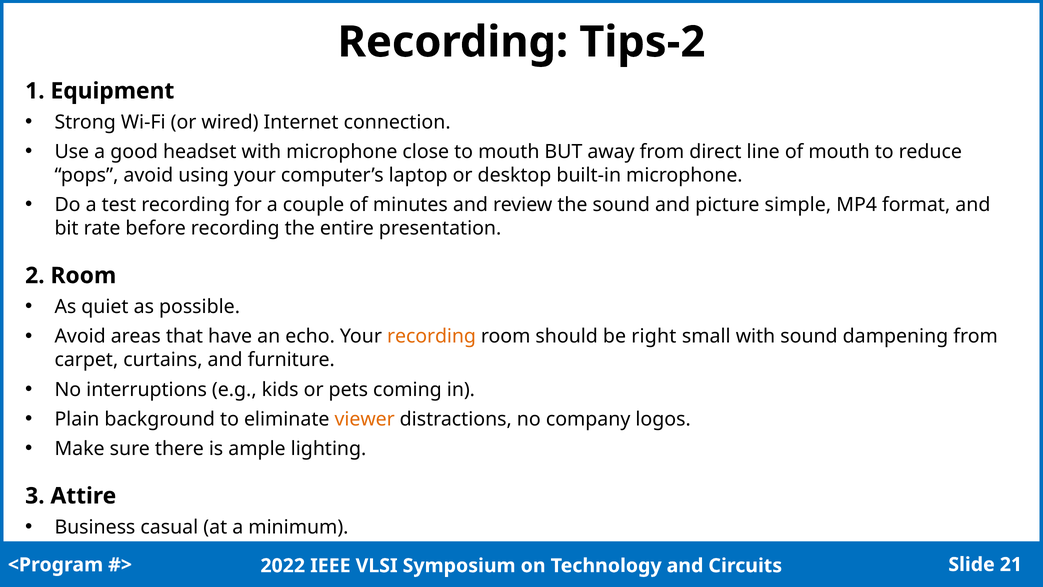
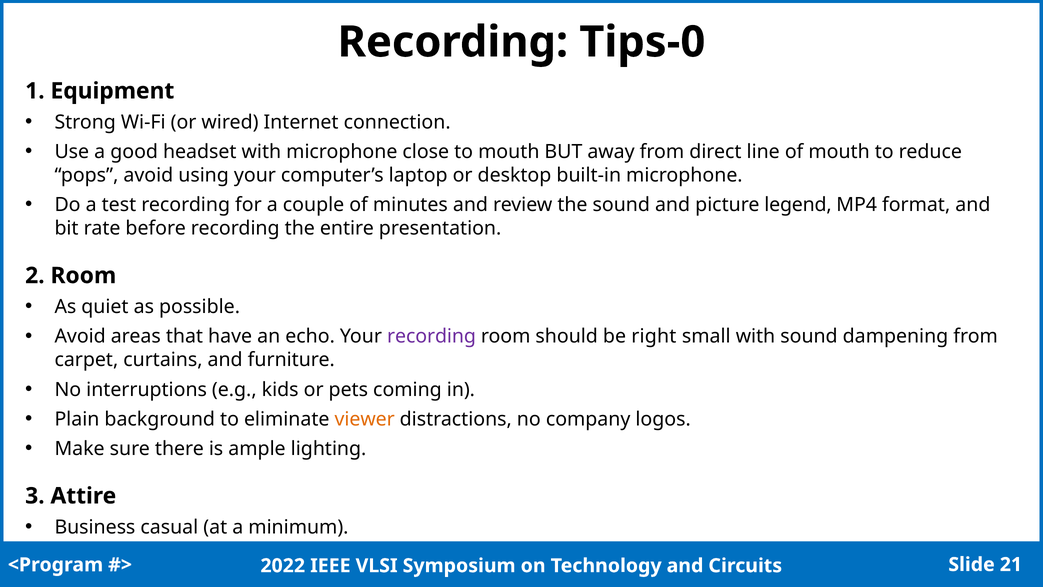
Tips-2: Tips-2 -> Tips-0
simple: simple -> legend
recording at (432, 336) colour: orange -> purple
